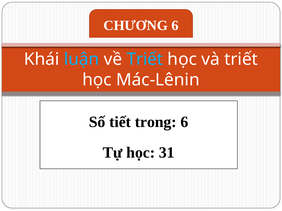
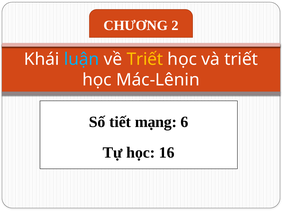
CHƯƠNG 6: 6 -> 2
Triết at (145, 59) colour: light blue -> yellow
trong: trong -> mạng
31: 31 -> 16
